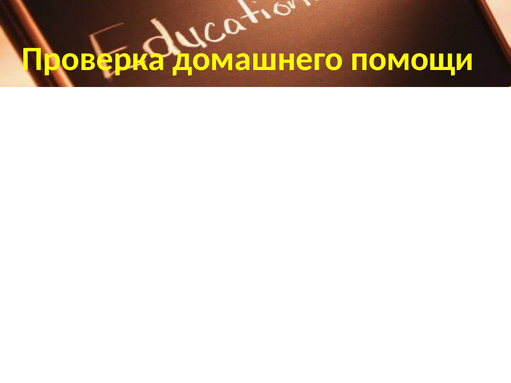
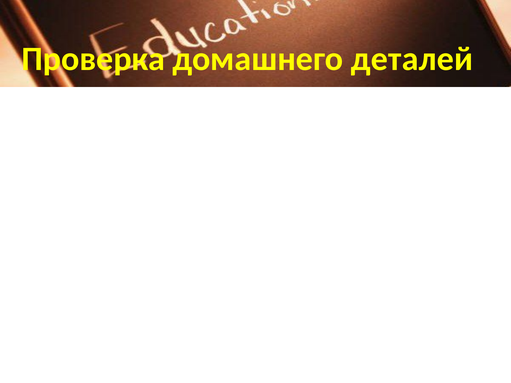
домашнего помощи: помощи -> деталей
